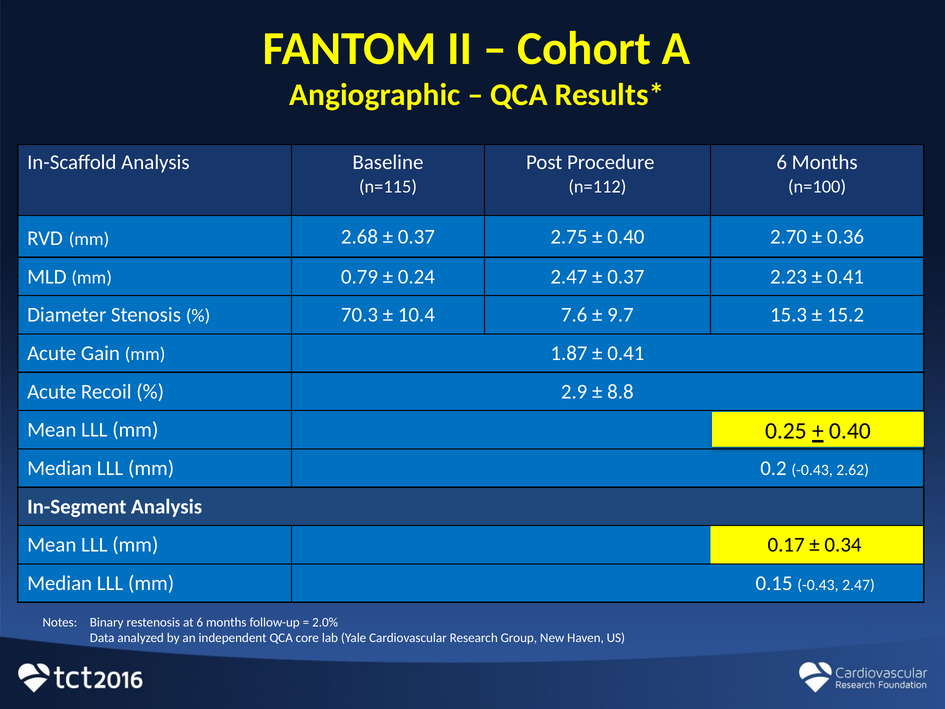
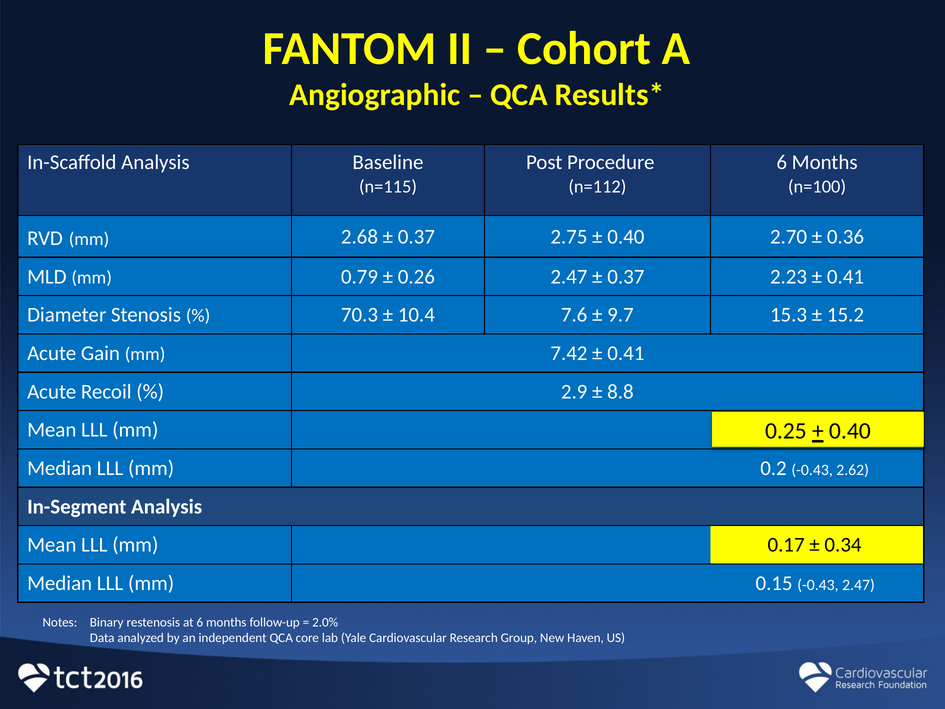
0.24: 0.24 -> 0.26
1.87: 1.87 -> 7.42
